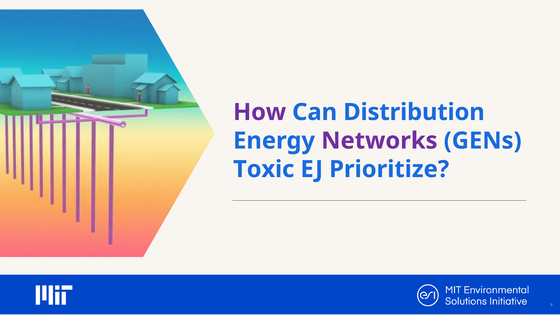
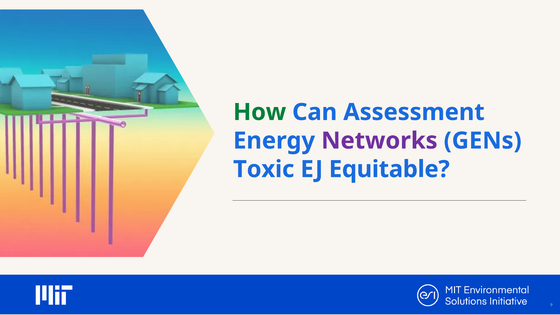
How colour: purple -> green
Distribution: Distribution -> Assessment
Prioritize: Prioritize -> Equitable
